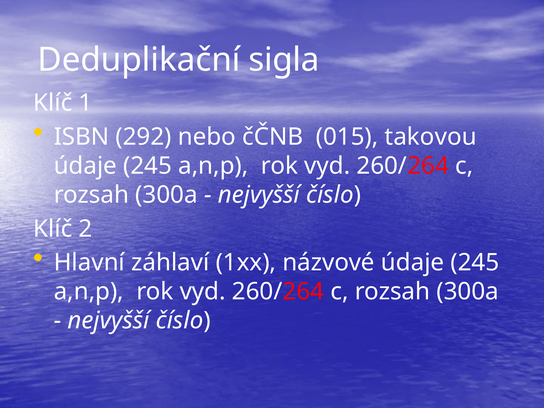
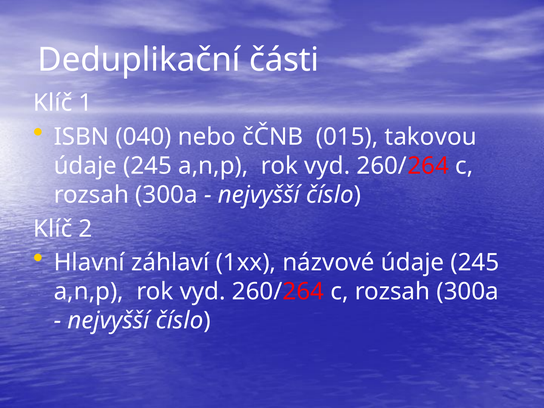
sigla: sigla -> části
292: 292 -> 040
